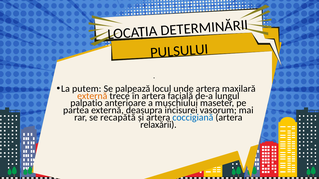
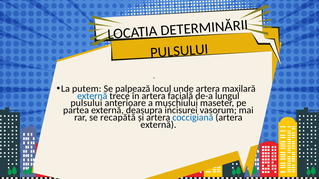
externă at (92, 96) colour: orange -> blue
palpatio: palpatio -> pulsului
relaxării at (158, 125): relaxării -> externă
